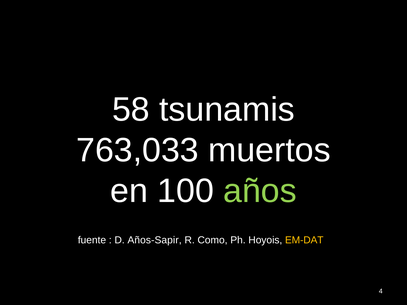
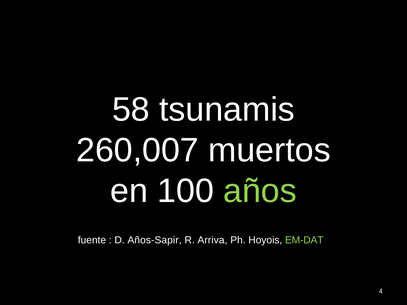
763,033: 763,033 -> 260,007
Como: Como -> Arriva
EM-DAT colour: yellow -> light green
